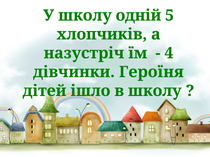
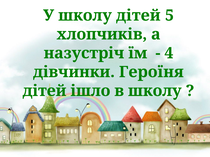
школу одній: одній -> дітей
